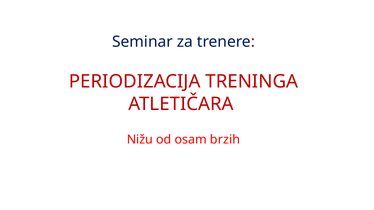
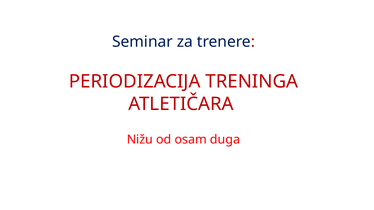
brzih: brzih -> duga
